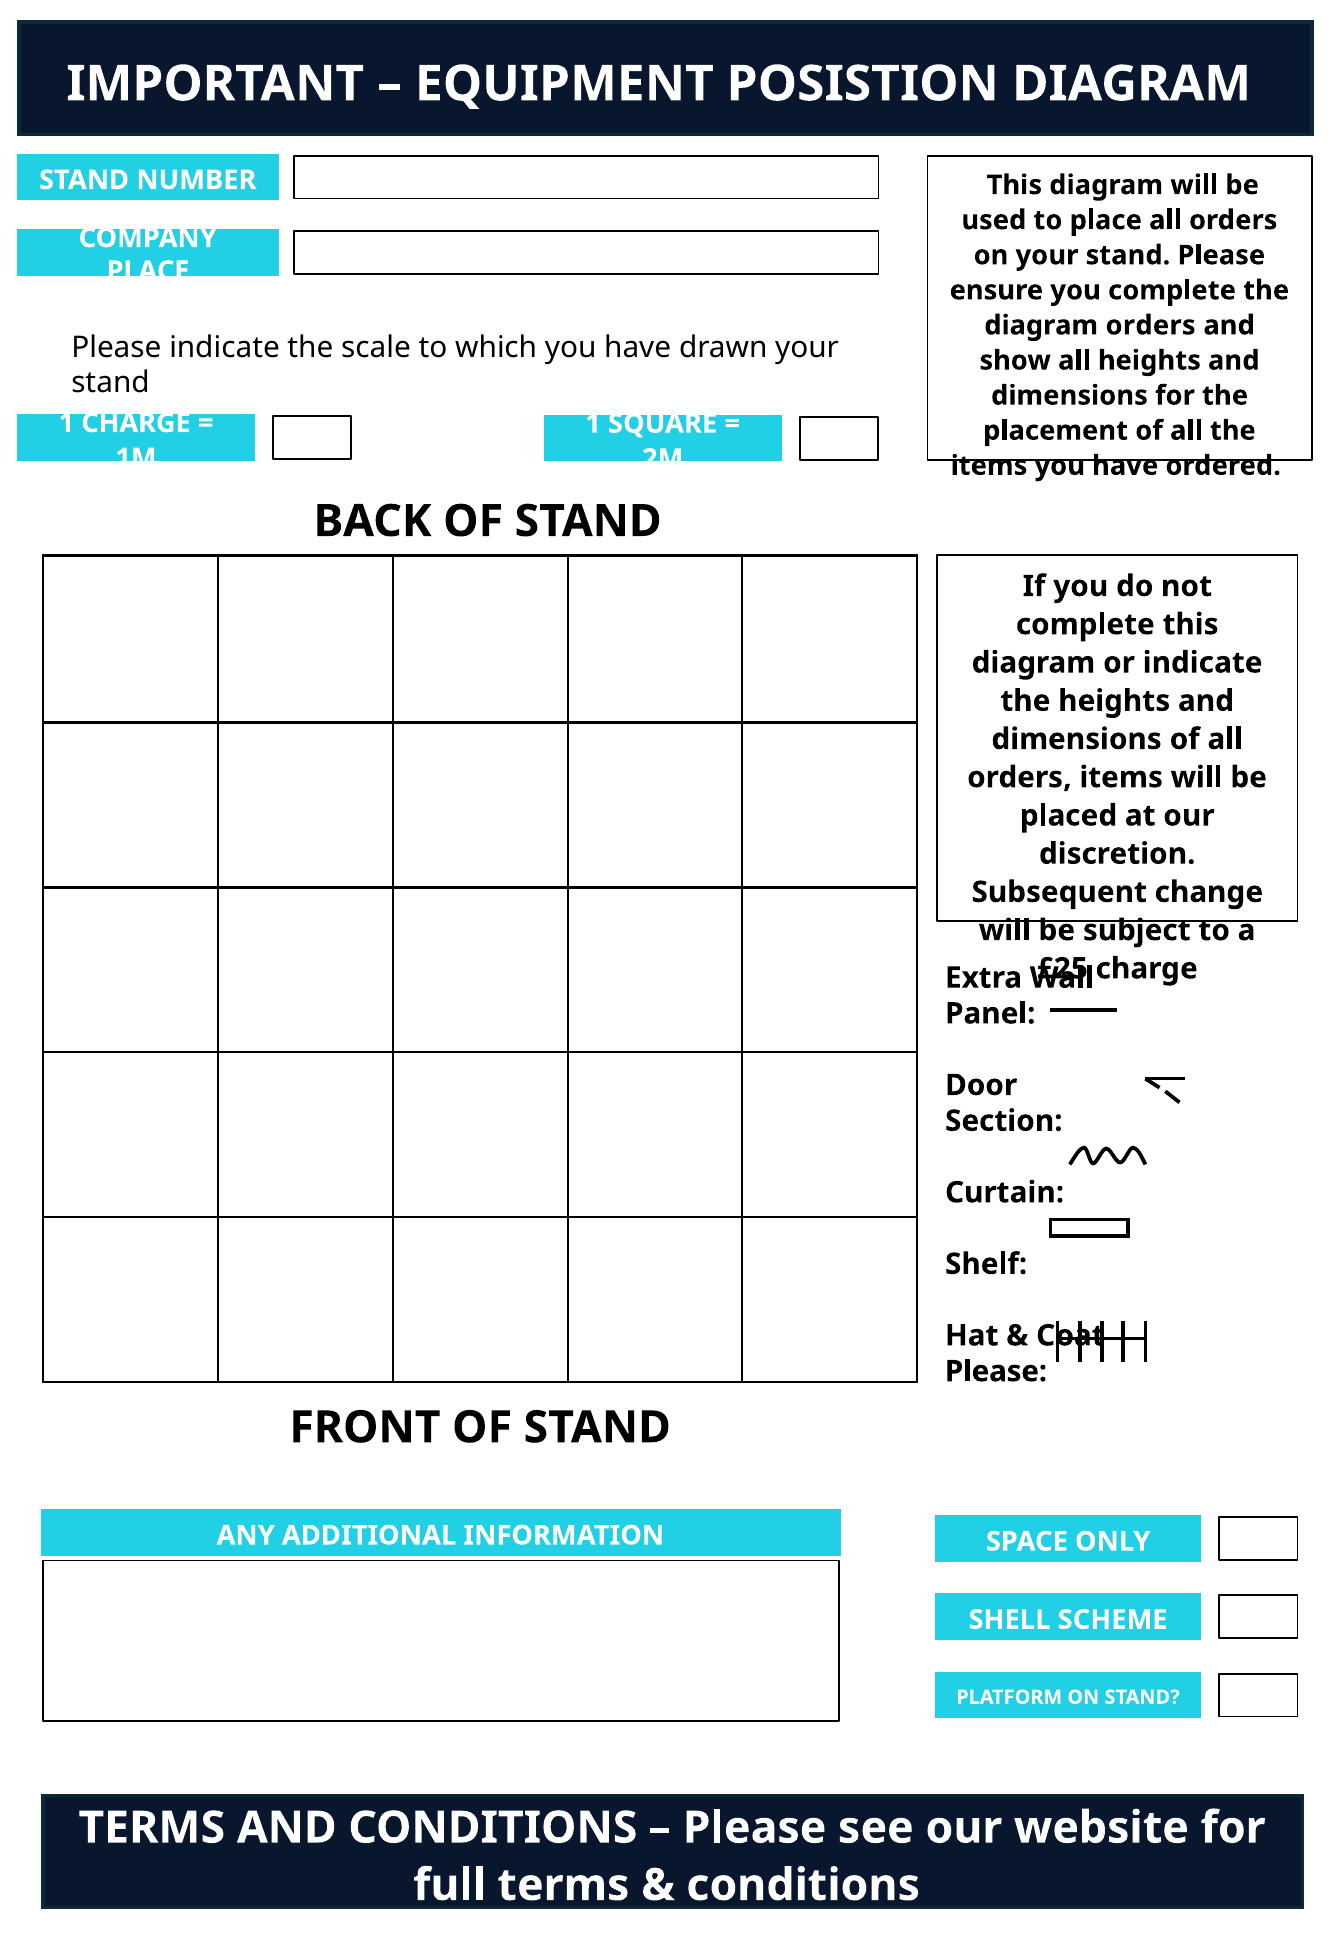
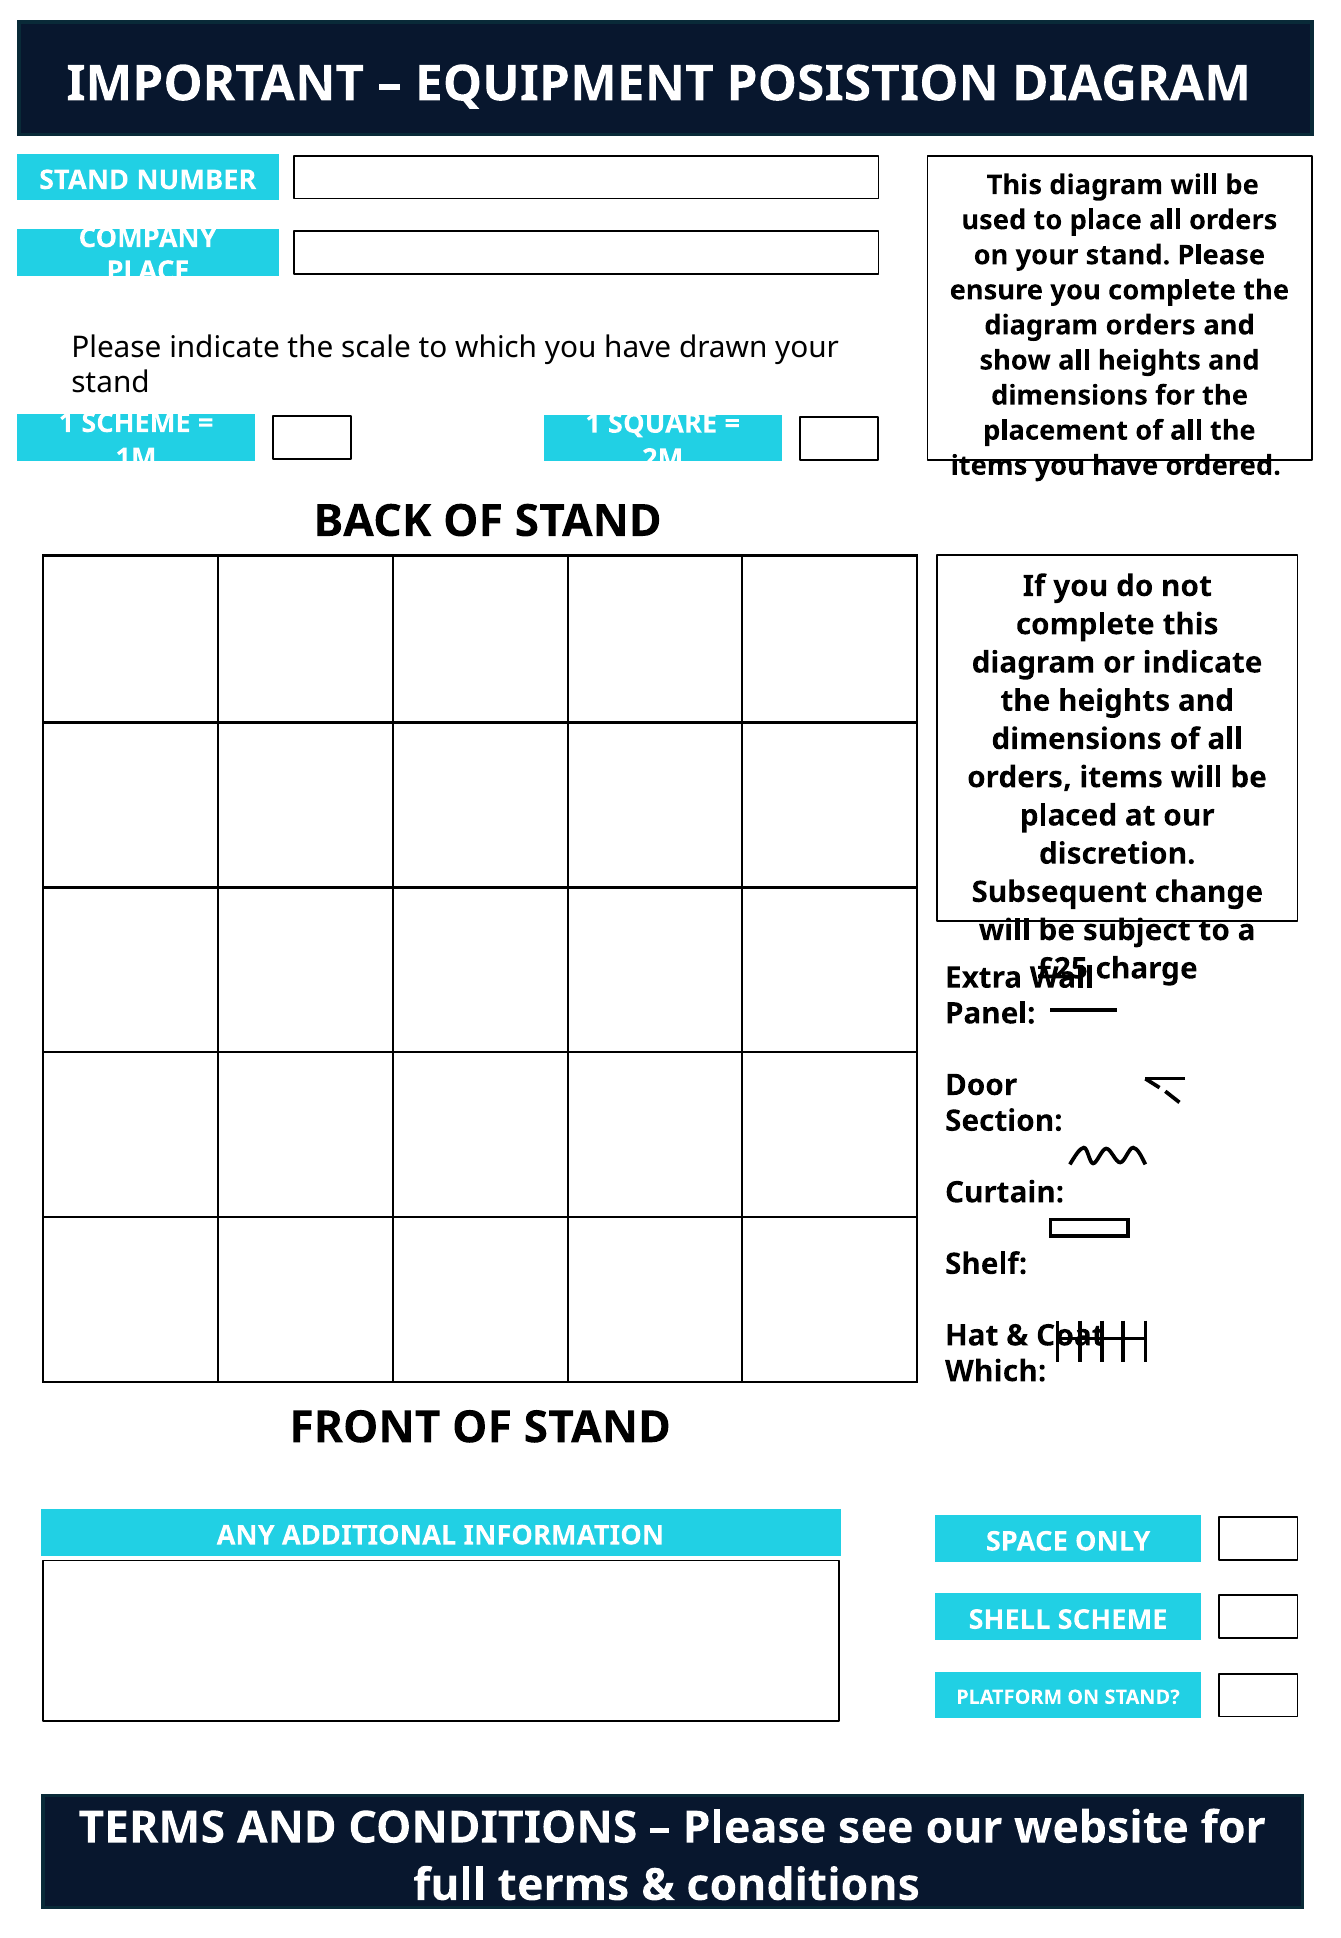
1 CHARGE: CHARGE -> SCHEME
Please at (996, 1371): Please -> Which
